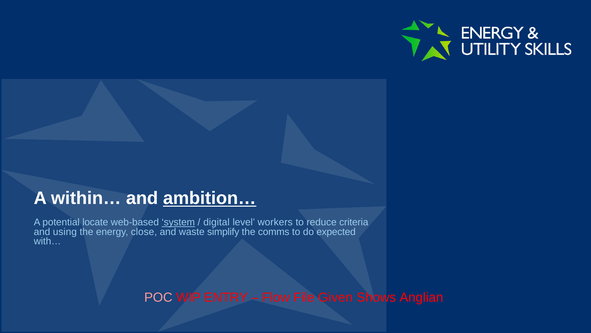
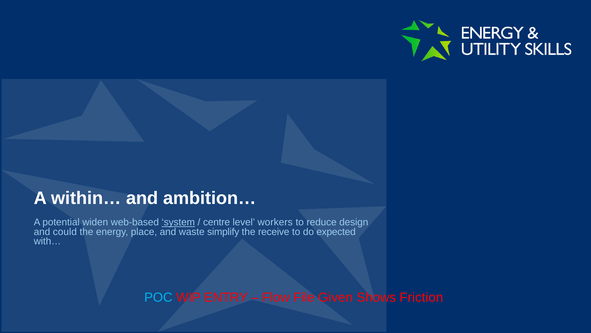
ambition… underline: present -> none
locate: locate -> widen
digital: digital -> centre
criteria: criteria -> design
using: using -> could
close: close -> place
comms: comms -> receive
POC colour: pink -> light blue
Anglian: Anglian -> Friction
